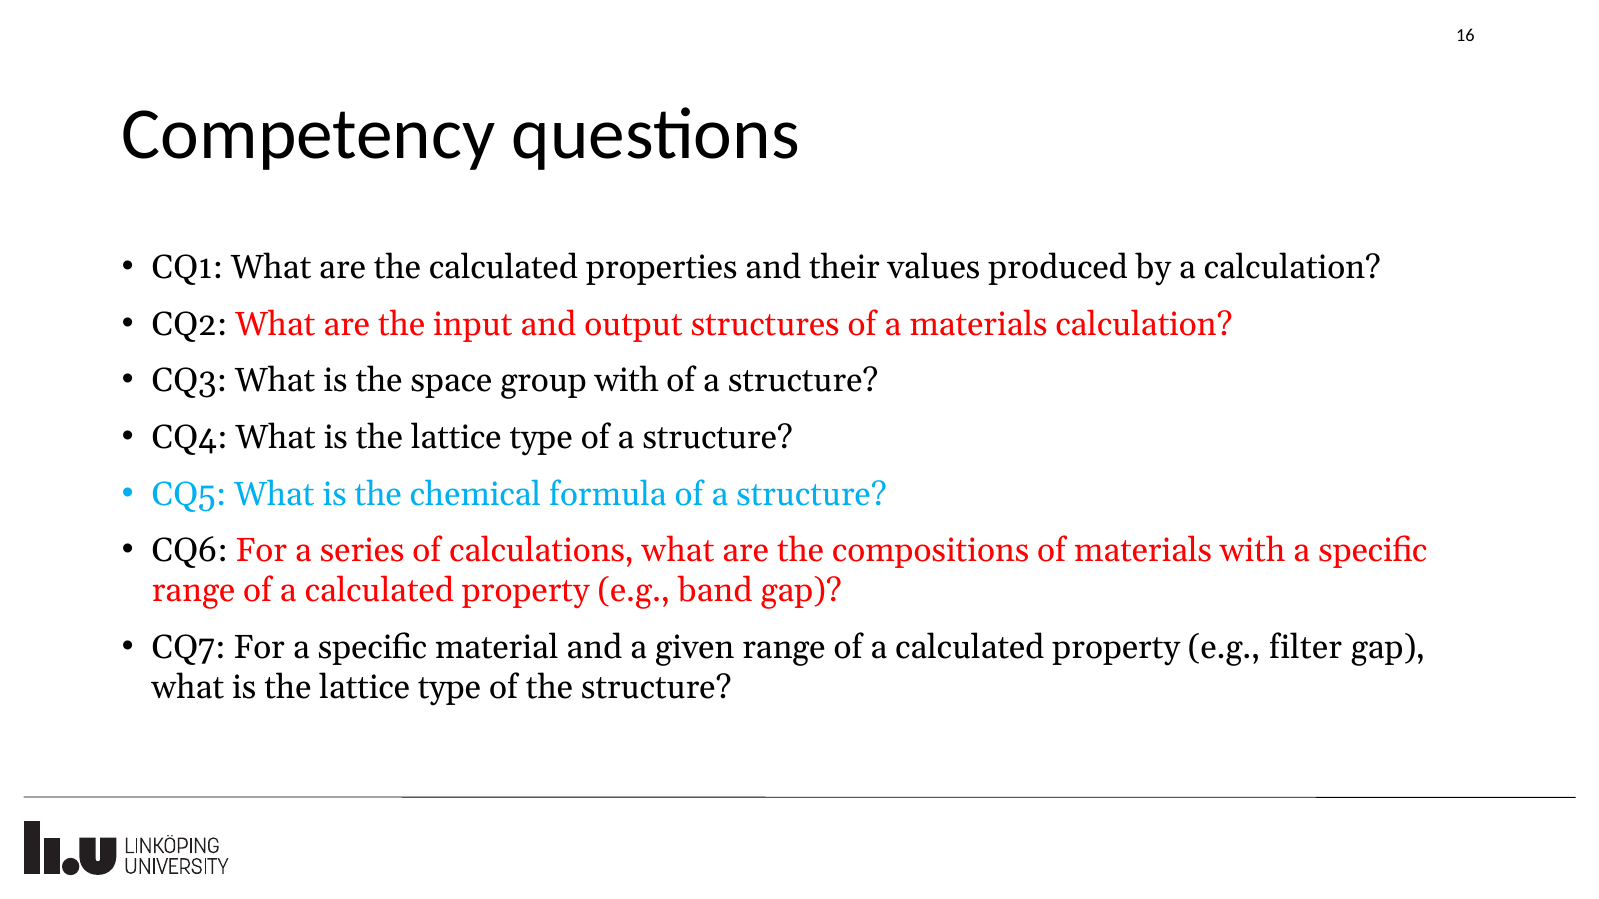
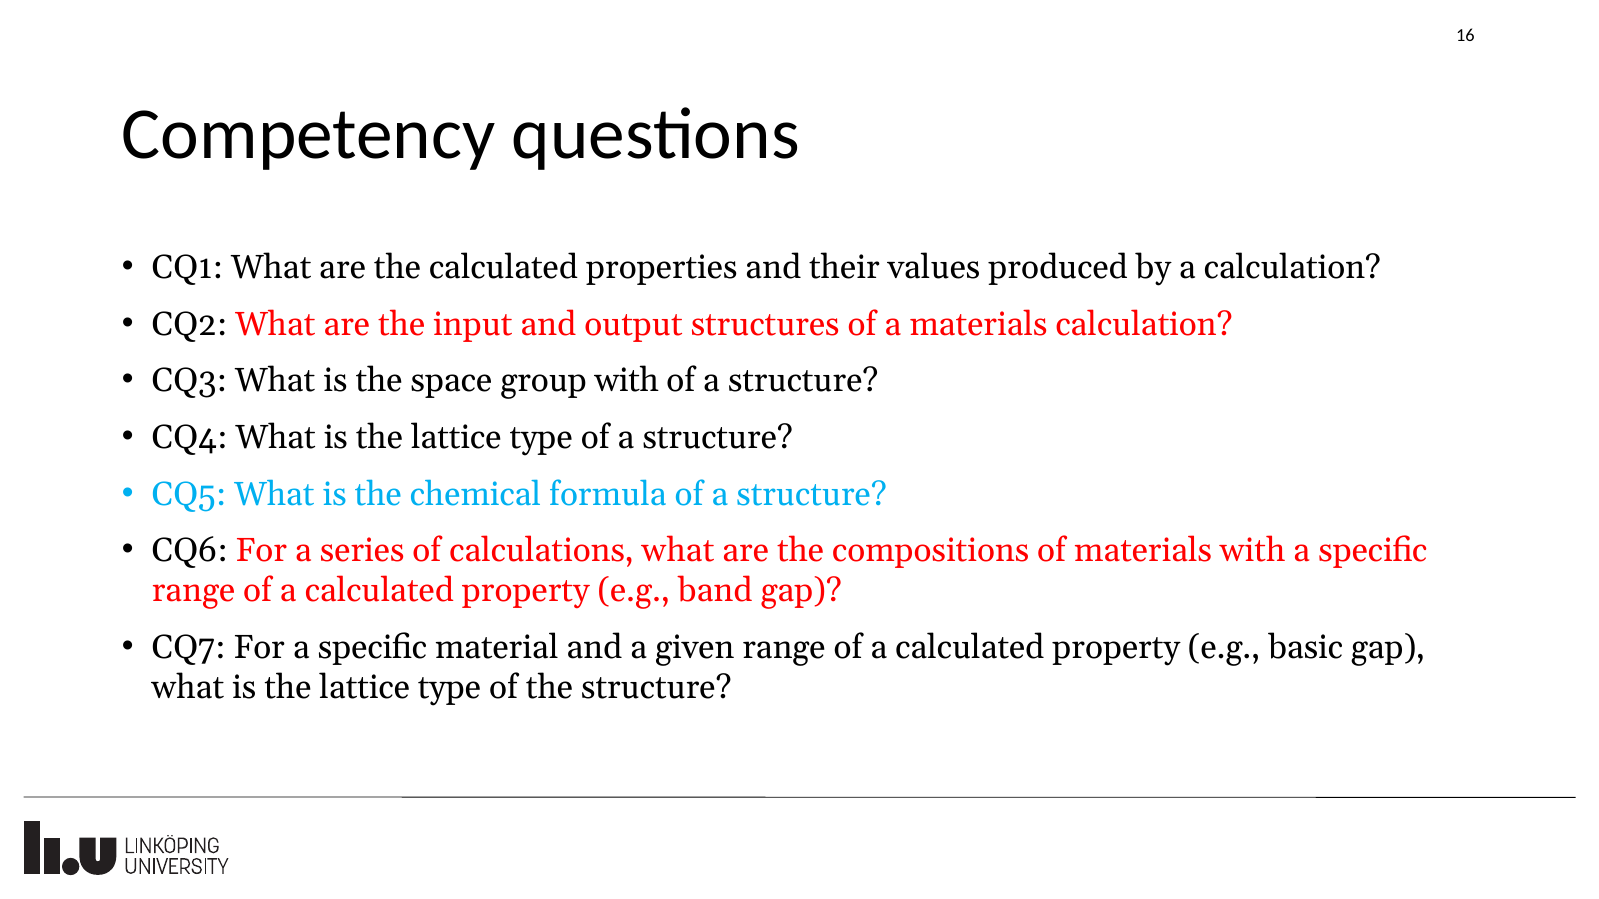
filter: filter -> basic
